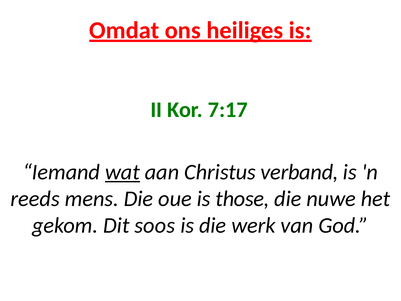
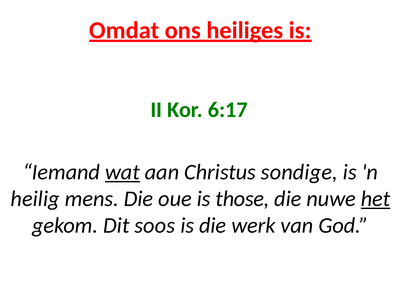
7:17: 7:17 -> 6:17
verband: verband -> sondige
reeds: reeds -> heilig
het underline: none -> present
